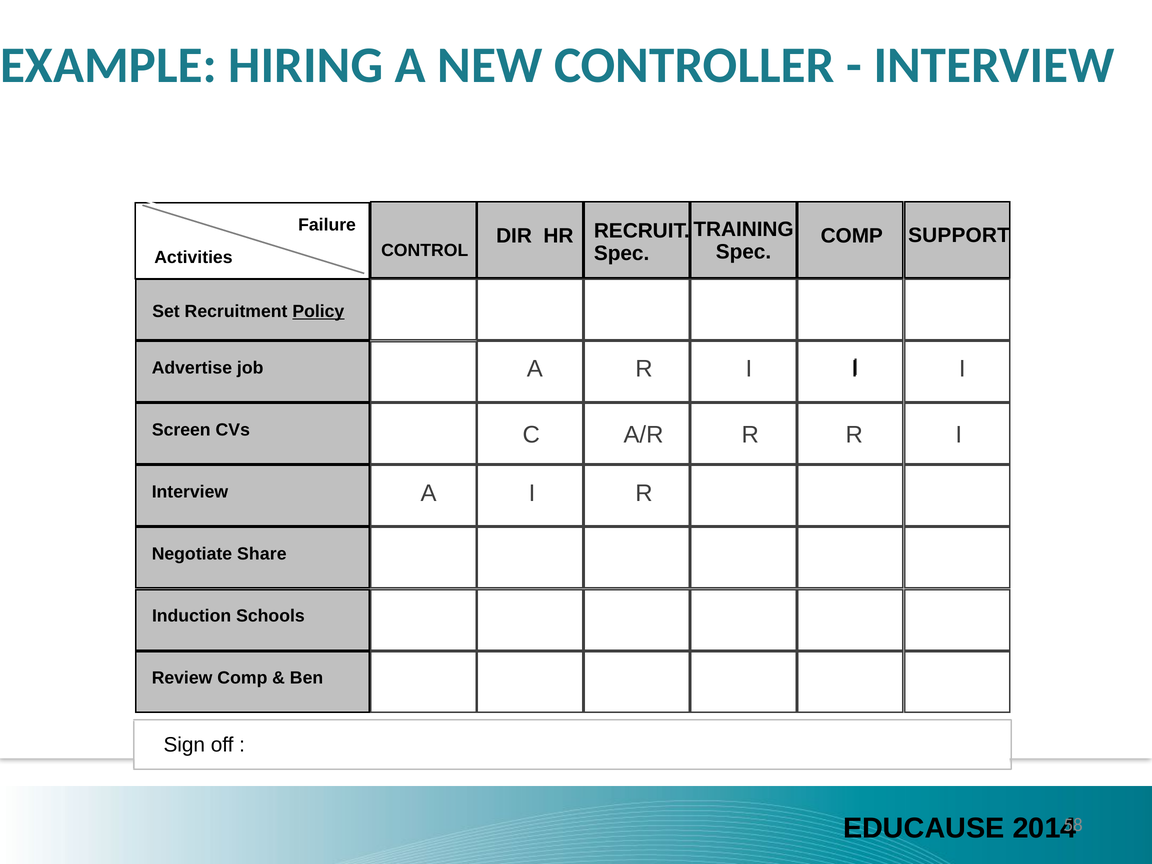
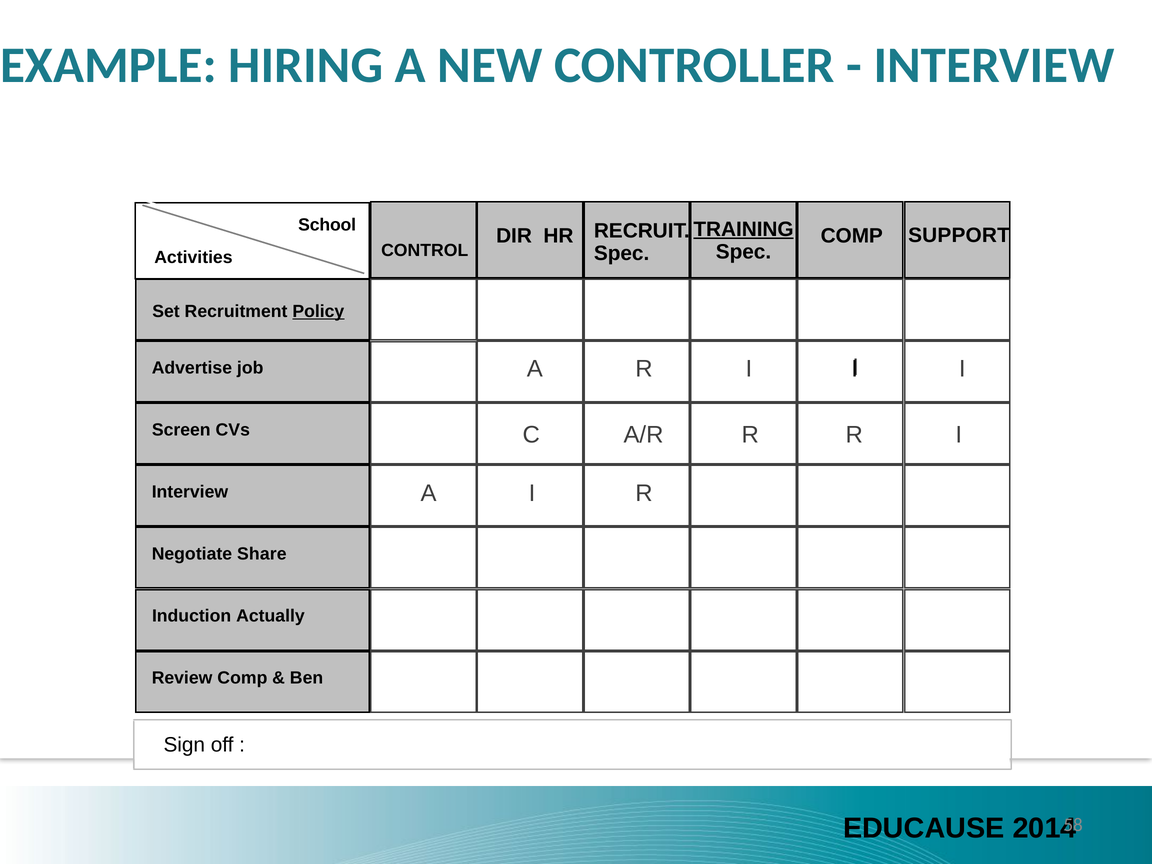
Failure: Failure -> School
TRAINING underline: none -> present
Schools: Schools -> Actually
